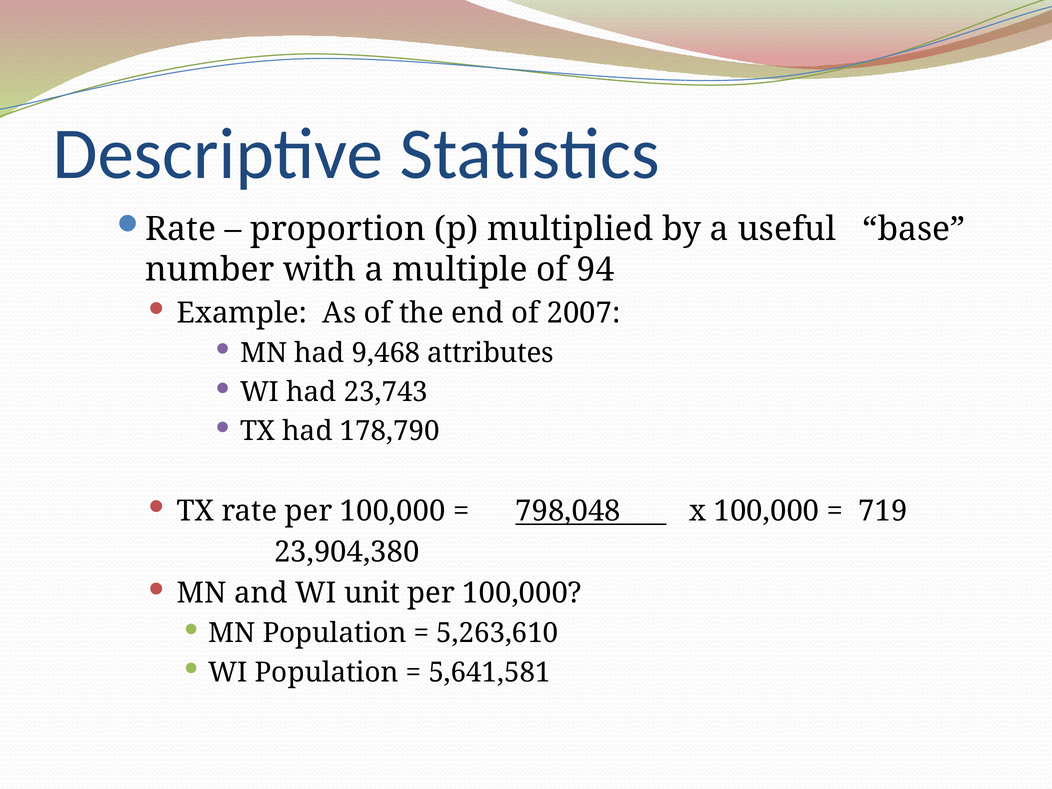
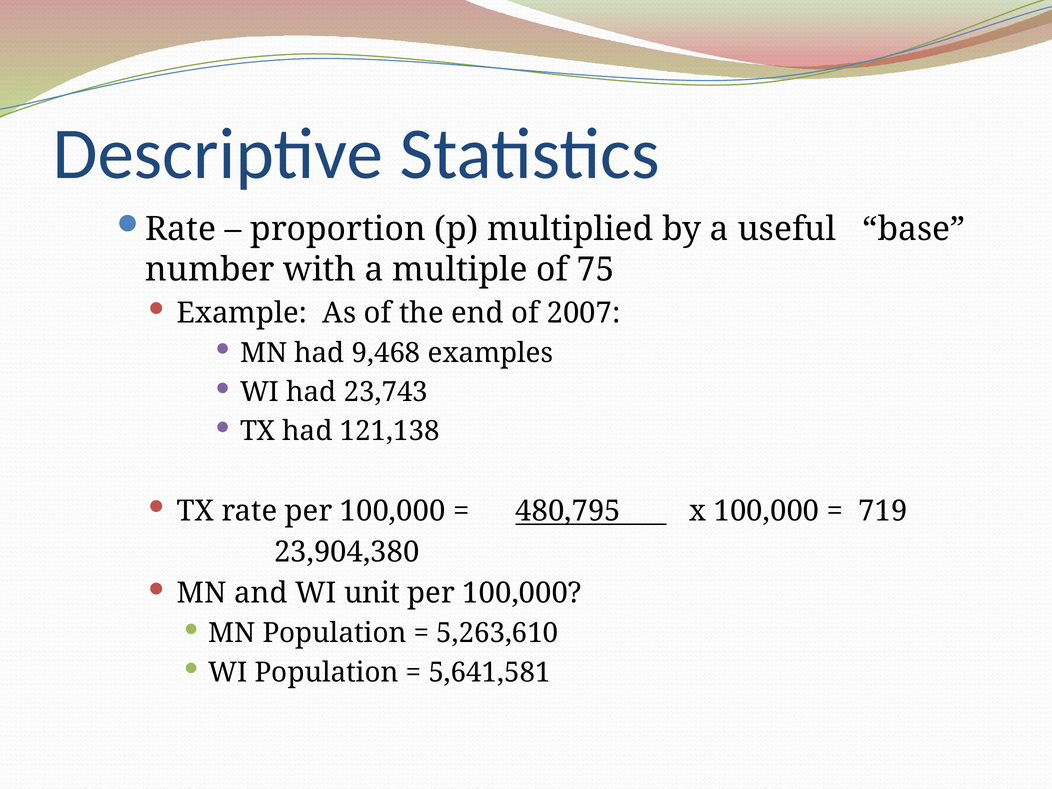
94: 94 -> 75
attributes: attributes -> examples
178,790: 178,790 -> 121,138
798,048: 798,048 -> 480,795
